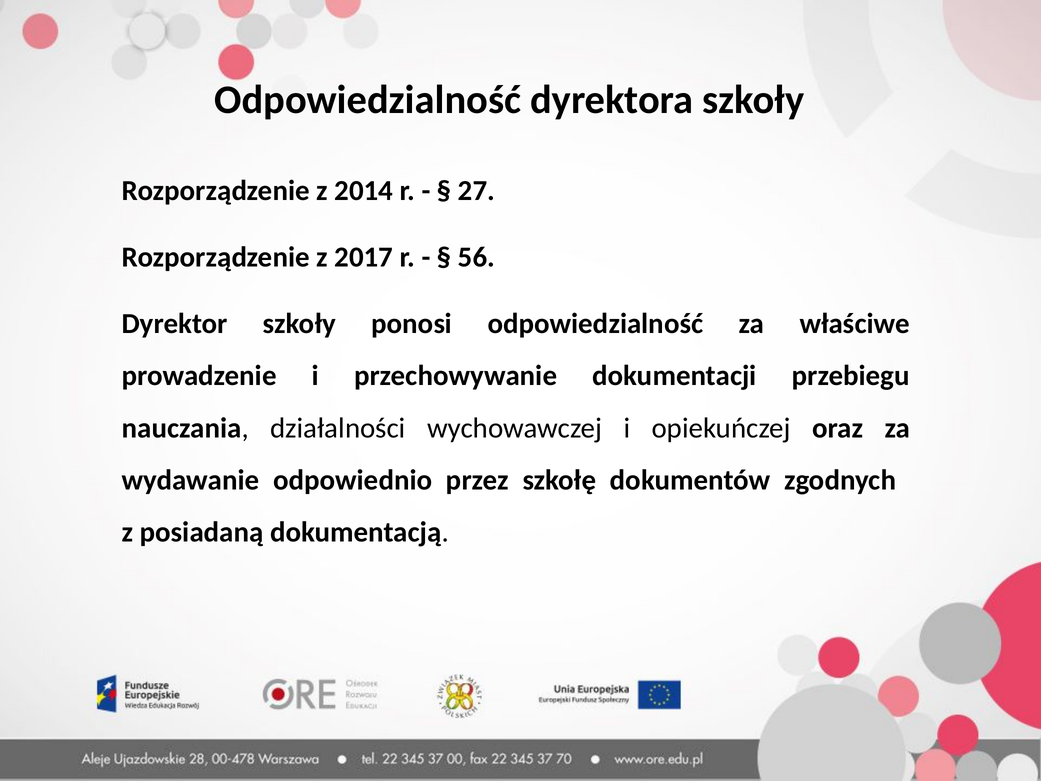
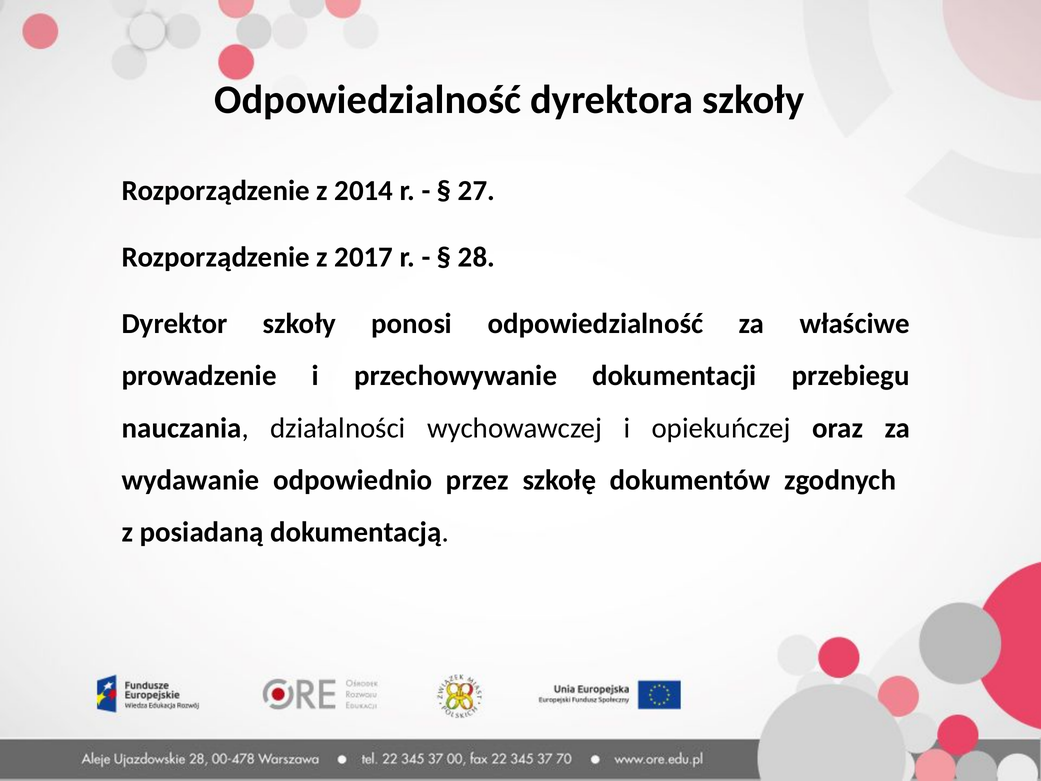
56: 56 -> 28
